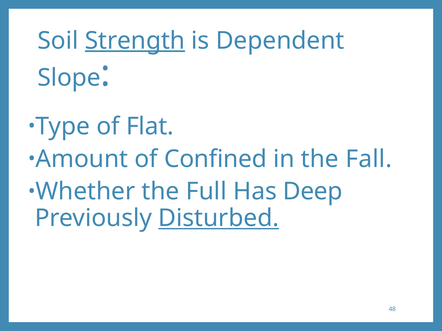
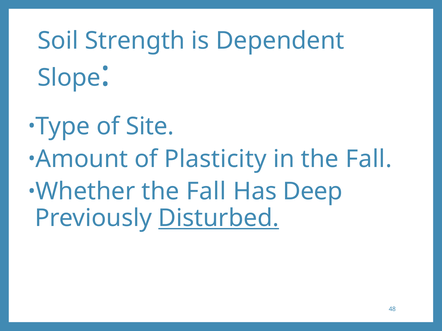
Strength underline: present -> none
Flat: Flat -> Site
Confined: Confined -> Plasticity
Whether the Full: Full -> Fall
